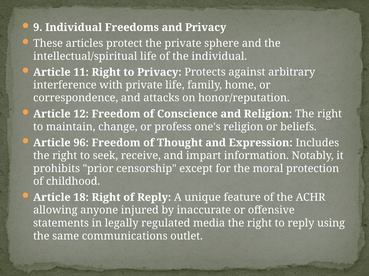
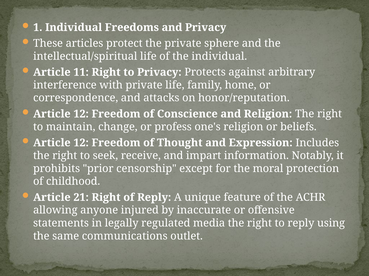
9: 9 -> 1
96 at (81, 143): 96 -> 12
18: 18 -> 21
